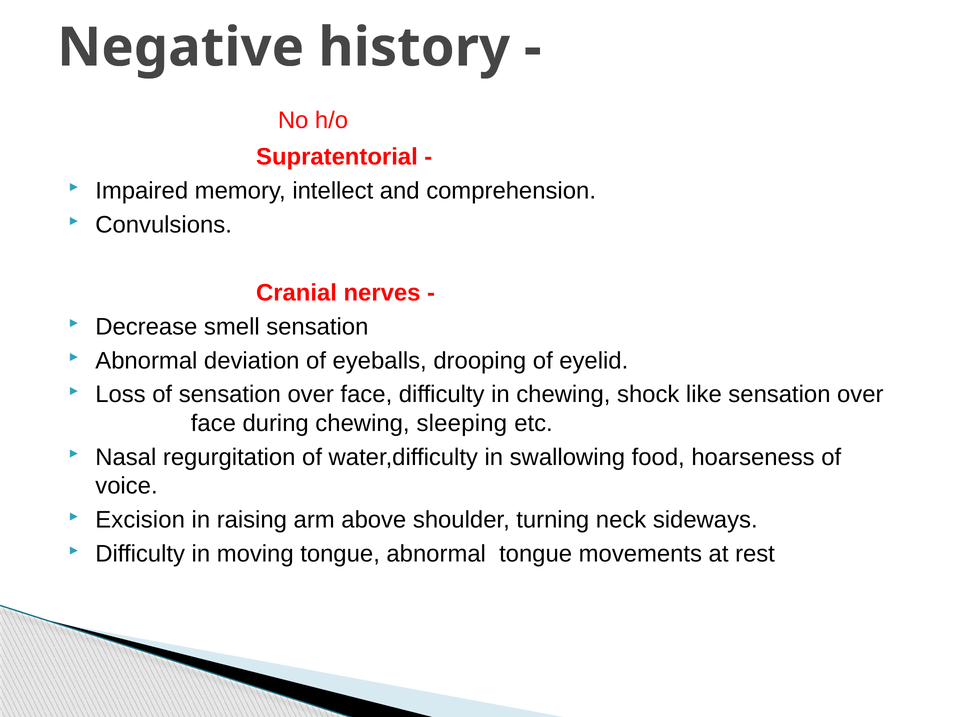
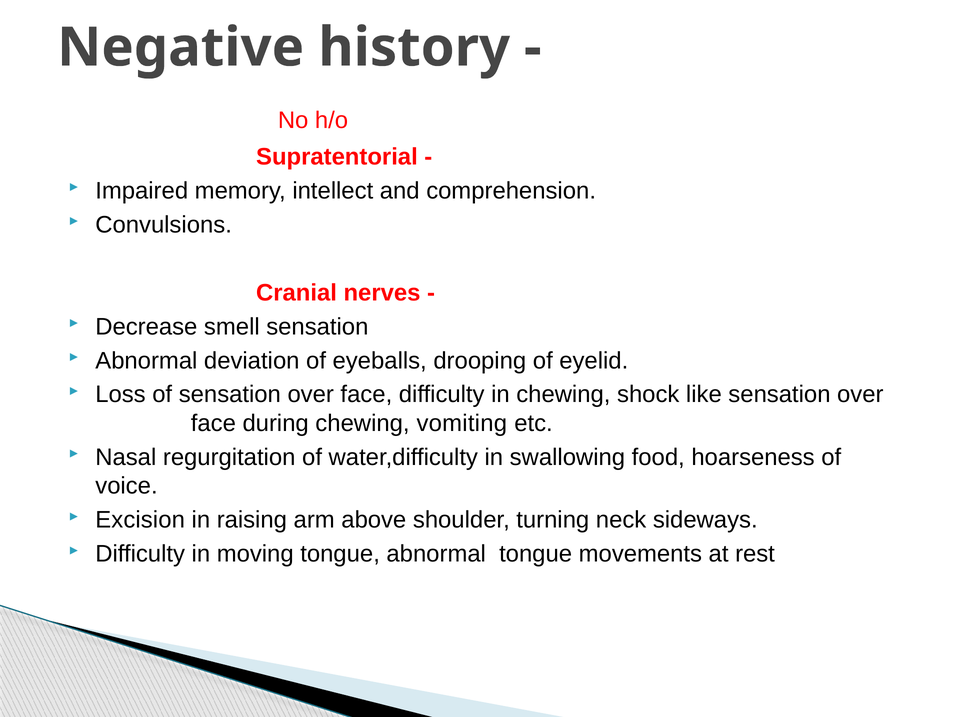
sleeping: sleeping -> vomiting
